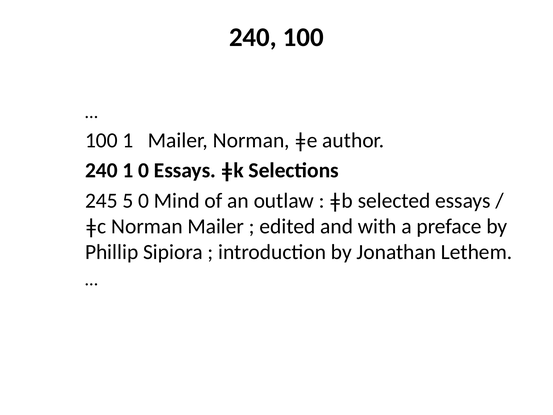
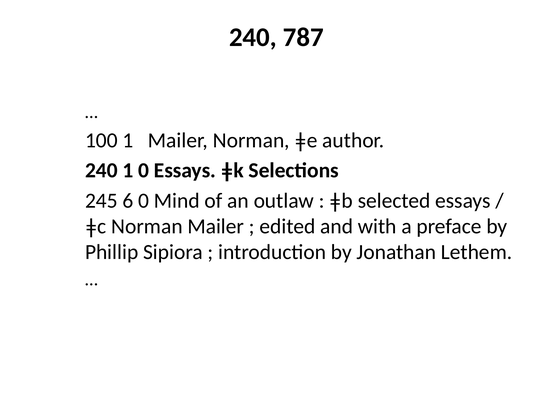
240 100: 100 -> 787
5: 5 -> 6
